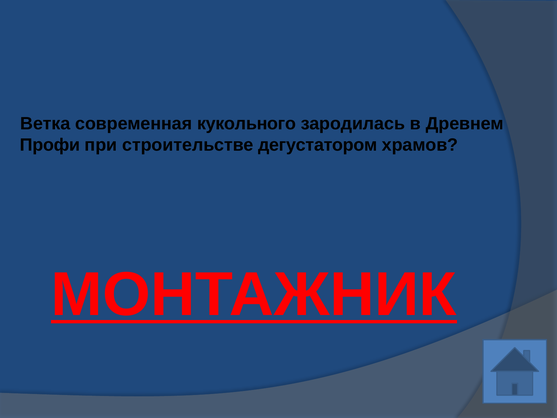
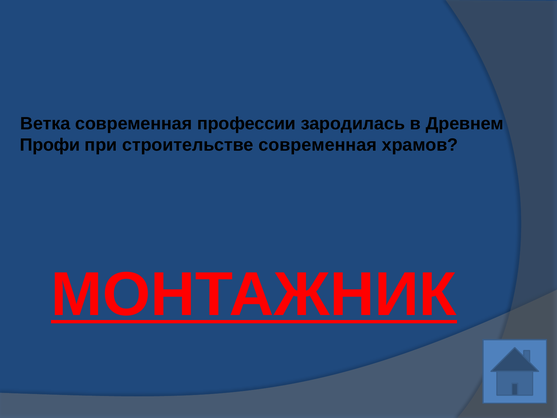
кукольного: кукольного -> профессии
строительстве дегустатором: дегустатором -> современная
